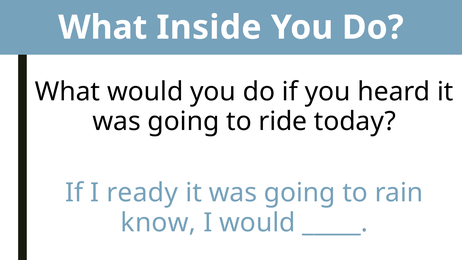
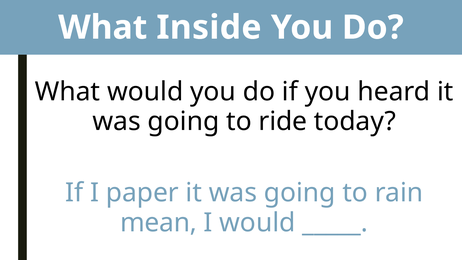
ready: ready -> paper
know: know -> mean
